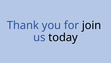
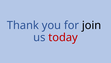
today colour: black -> red
